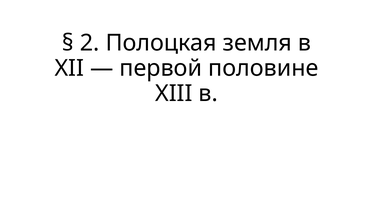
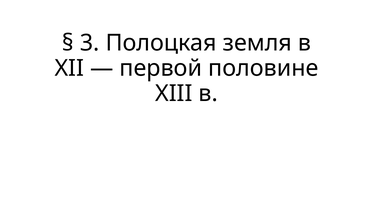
2: 2 -> 3
